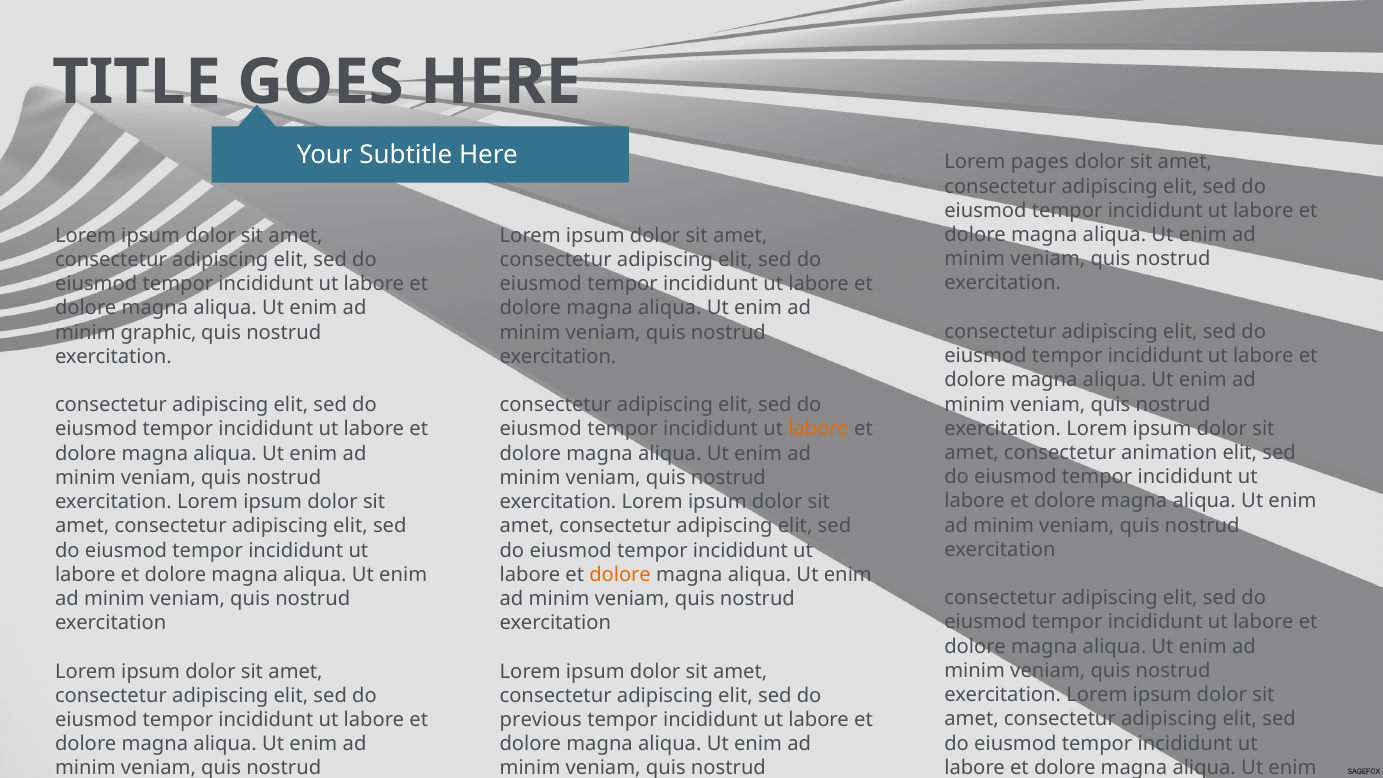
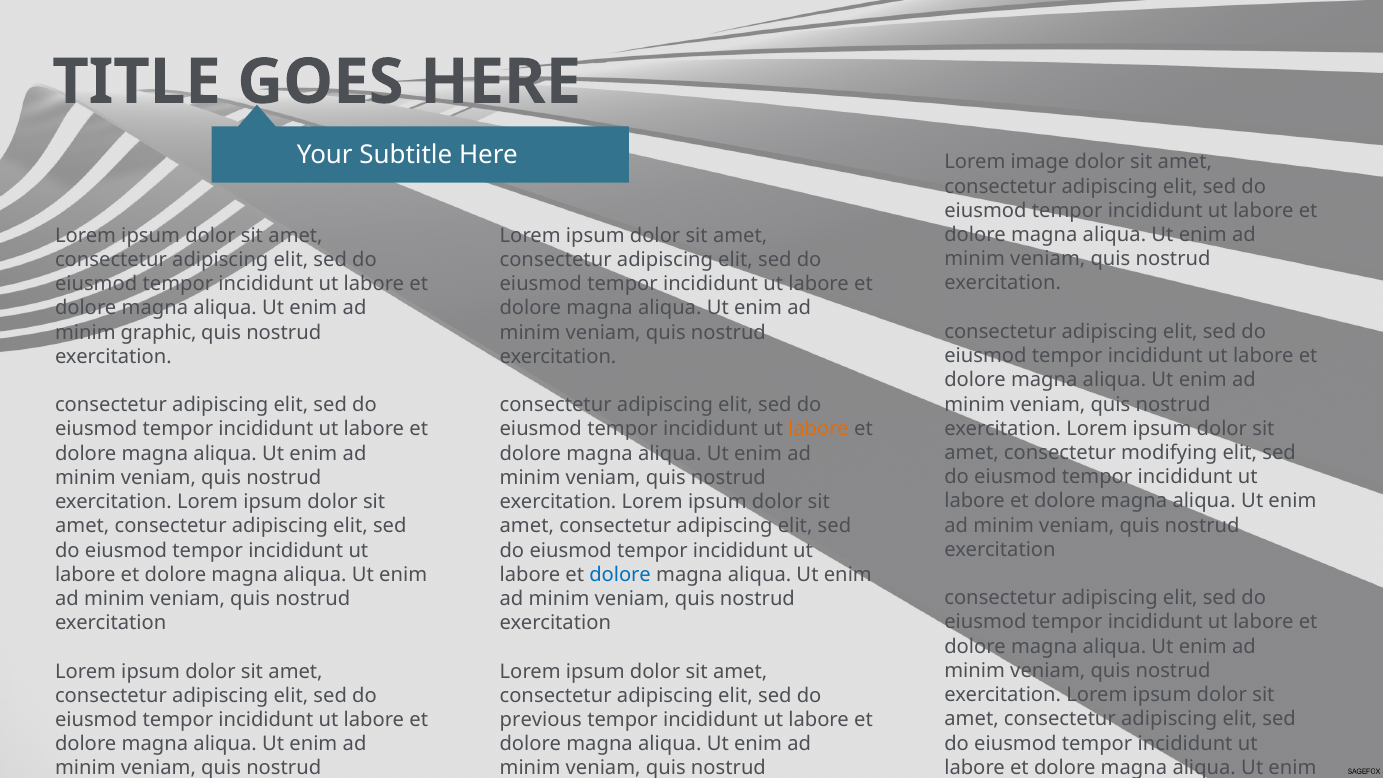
pages: pages -> image
animation: animation -> modifying
dolore at (620, 575) colour: orange -> blue
